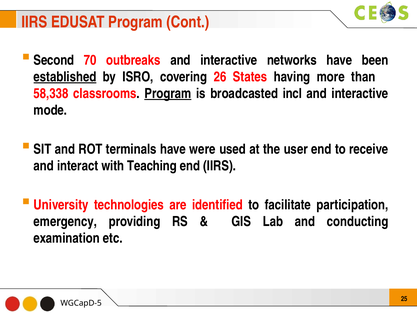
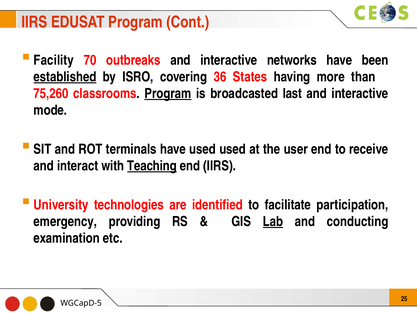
Second: Second -> Facility
26: 26 -> 36
58,338: 58,338 -> 75,260
incl: incl -> last
have were: were -> used
Teaching underline: none -> present
Lab underline: none -> present
